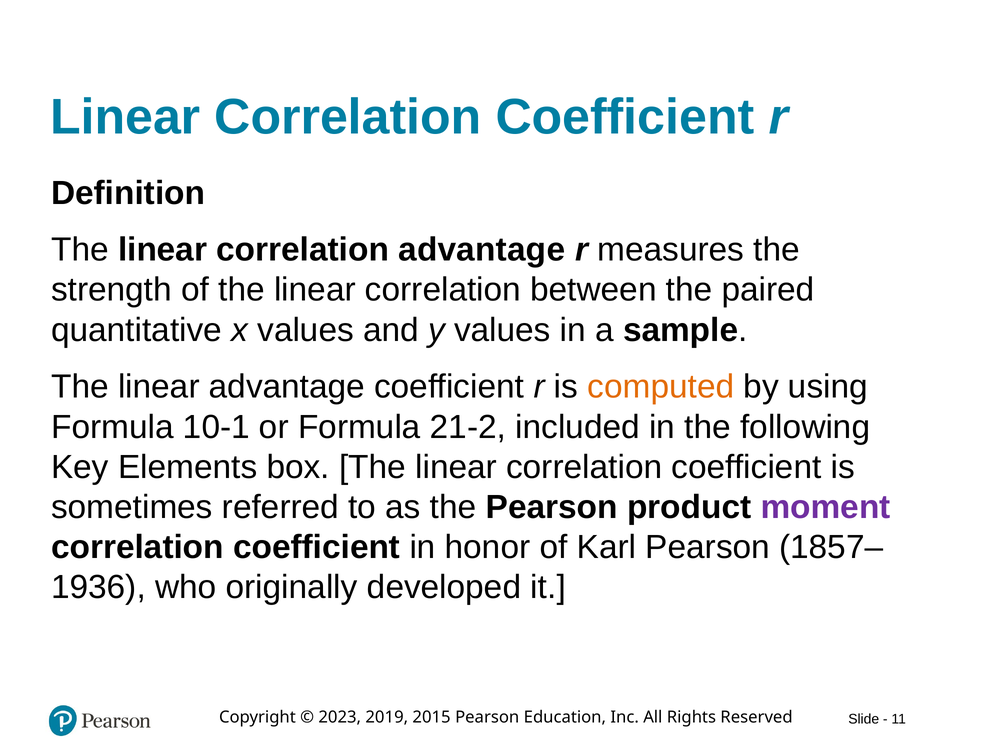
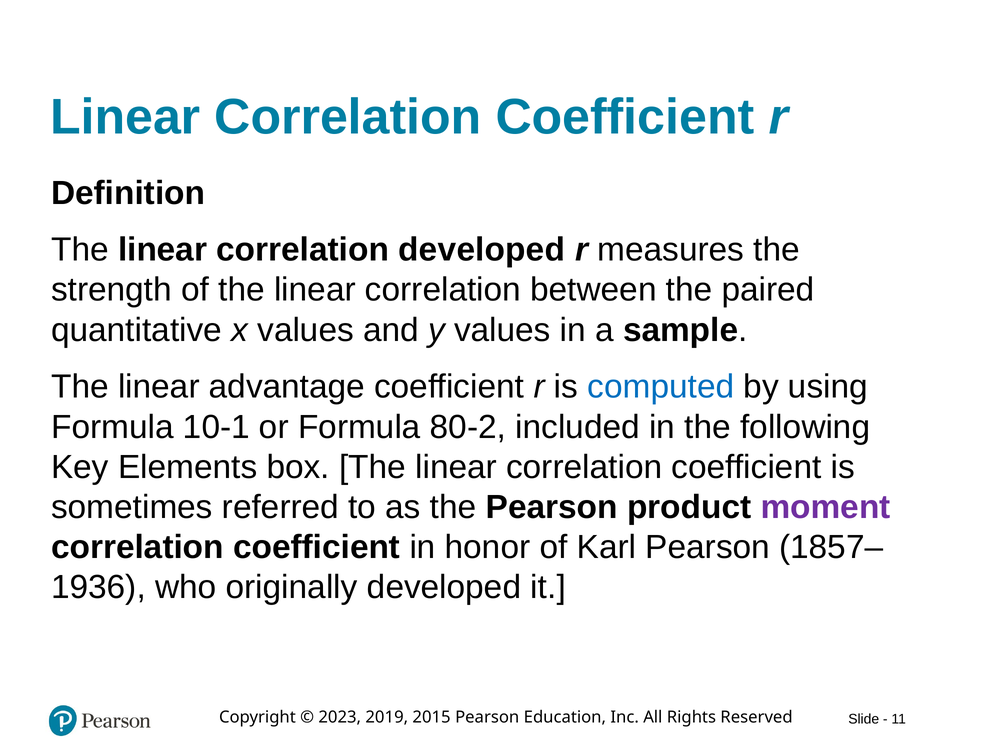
correlation advantage: advantage -> developed
computed colour: orange -> blue
21-2: 21-2 -> 80-2
